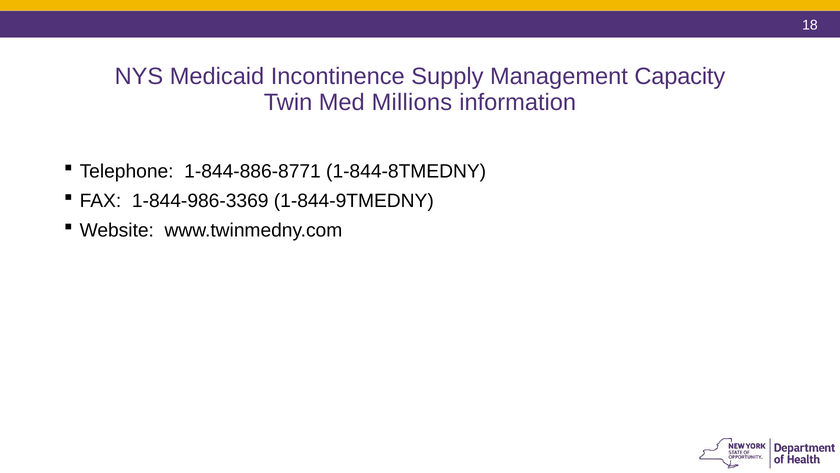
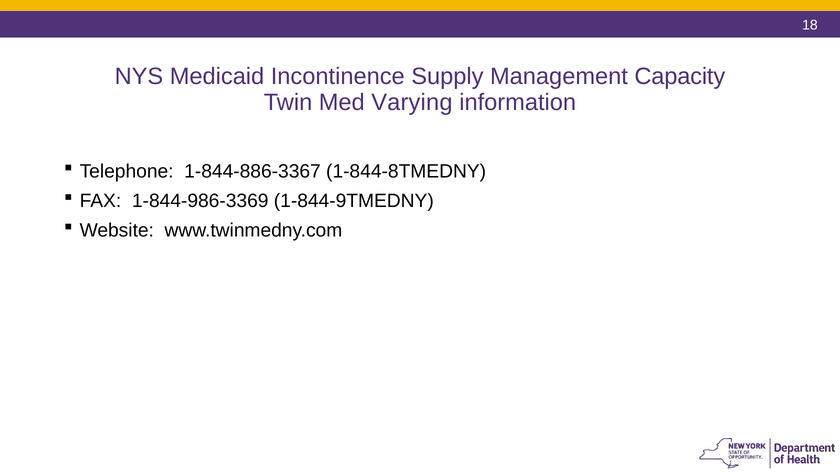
Millions: Millions -> Varying
1-844-886-8771: 1-844-886-8771 -> 1-844-886-3367
